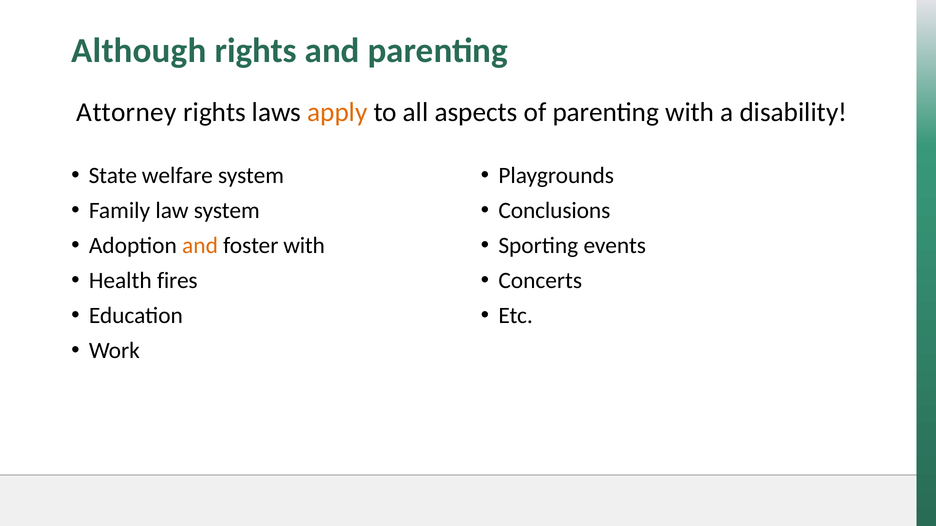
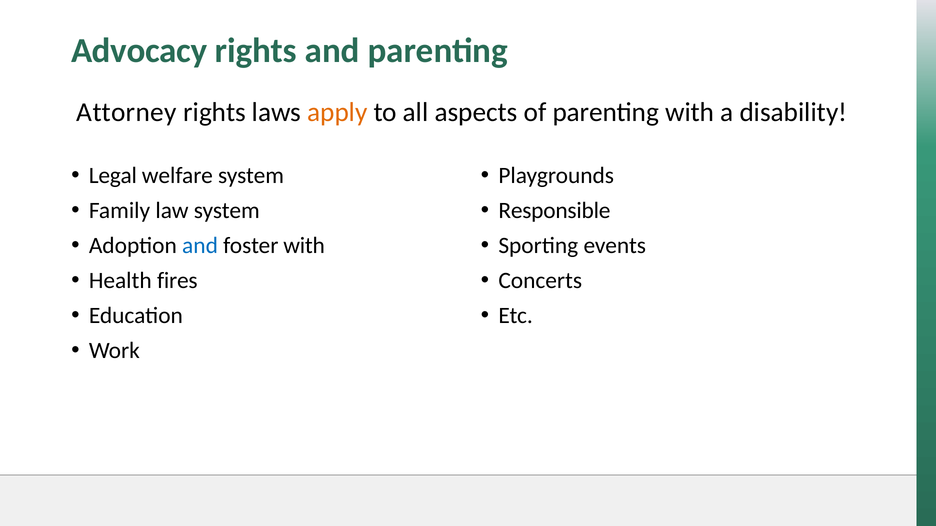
Although: Although -> Advocacy
State: State -> Legal
Conclusions: Conclusions -> Responsible
and at (200, 246) colour: orange -> blue
